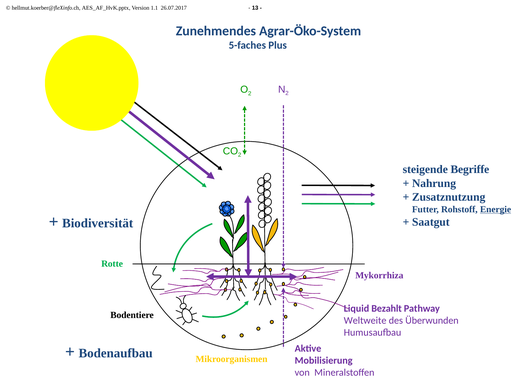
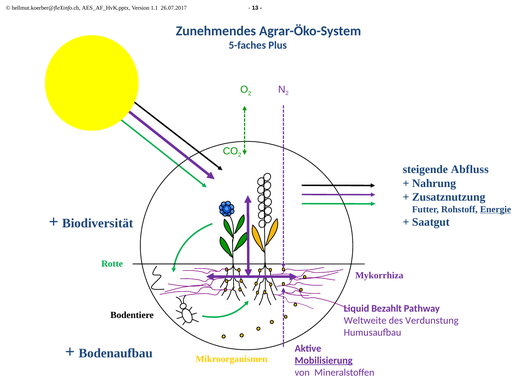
Begriffe: Begriffe -> Abfluss
Überwunden: Überwunden -> Verdunstung
Mobilisierung underline: none -> present
